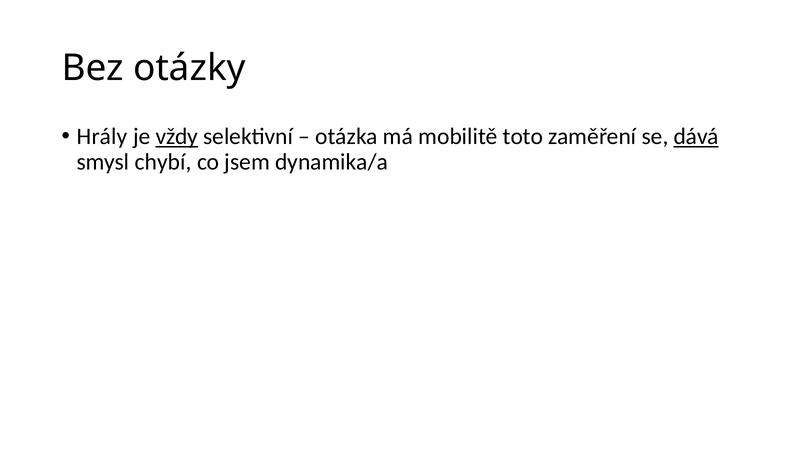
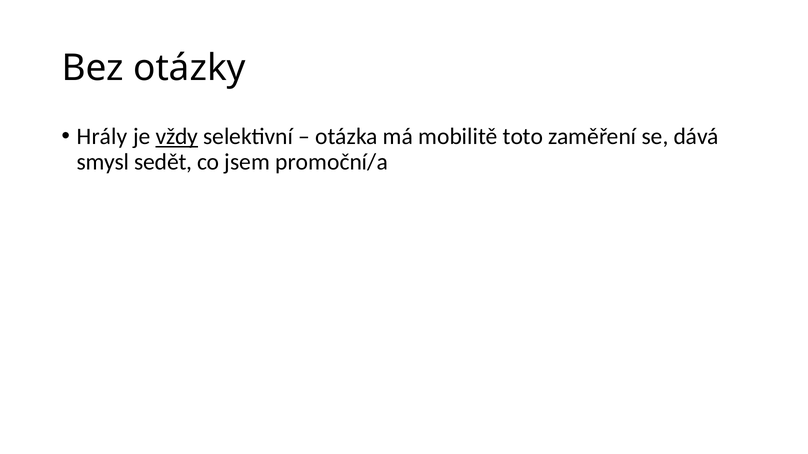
dává underline: present -> none
chybí: chybí -> sedět
dynamika/a: dynamika/a -> promoční/a
